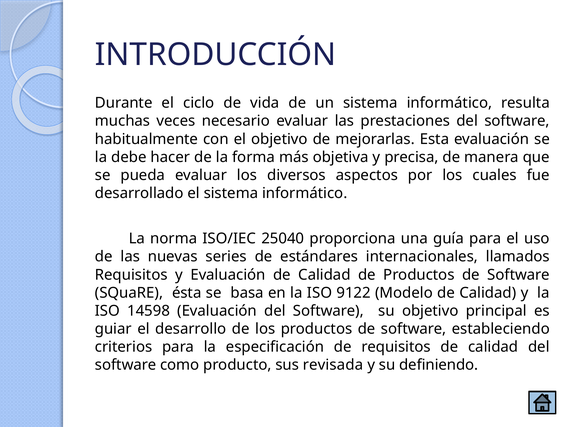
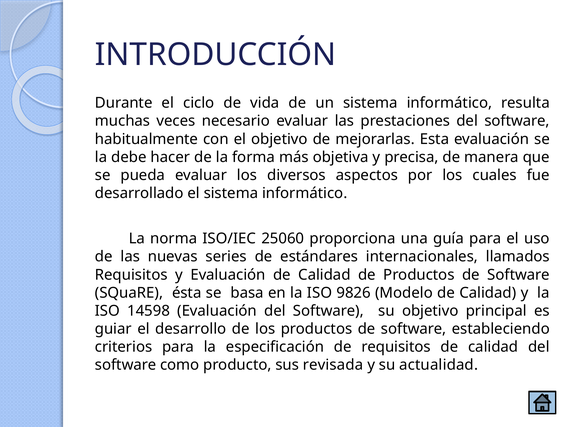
25040: 25040 -> 25060
9122: 9122 -> 9826
definiendo: definiendo -> actualidad
